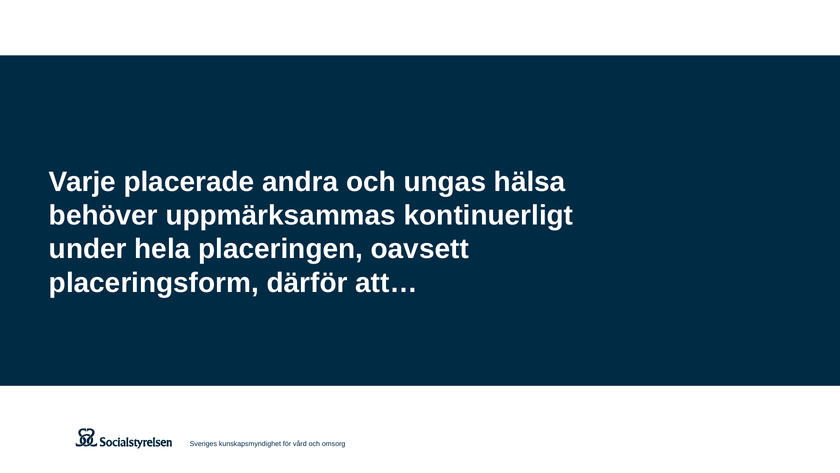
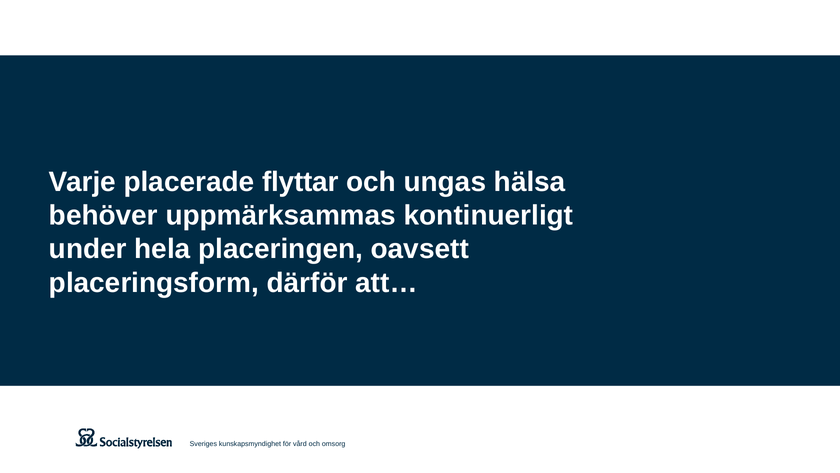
andra: andra -> flyttar
